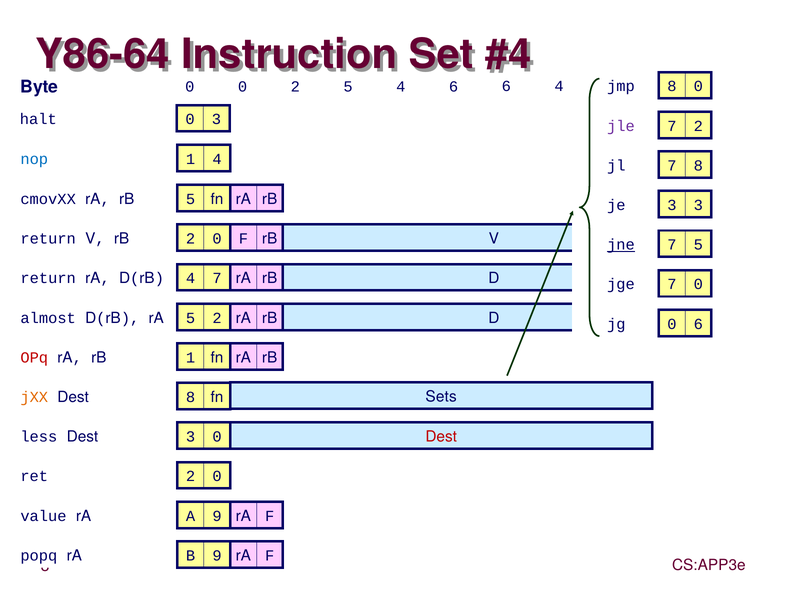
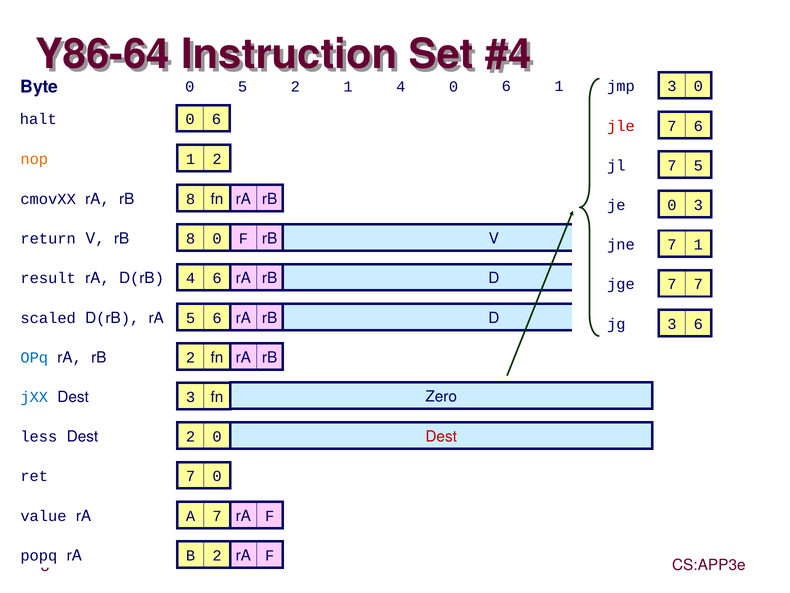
8 at (672, 86): 8 -> 3
0 0: 0 -> 5
2 5: 5 -> 1
4 6: 6 -> 0
6 4: 4 -> 1
halt 0 3: 3 -> 6
jle colour: purple -> red
7 2: 2 -> 6
nop colour: blue -> orange
1 4: 4 -> 2
7 8: 8 -> 5
rA rB 5: 5 -> 8
je 3: 3 -> 0
V rB 2: 2 -> 8
jne underline: present -> none
7 5: 5 -> 1
return at (48, 278): return -> result
4 7: 7 -> 6
7 0: 0 -> 7
almost: almost -> scaled
5 2: 2 -> 6
jg 0: 0 -> 3
OPq colour: red -> blue
rB 1: 1 -> 2
jXX colour: orange -> blue
Dest 8: 8 -> 3
Sets: Sets -> Zero
Dest 3: 3 -> 2
ret 2: 2 -> 7
A 9: 9 -> 7
B 9: 9 -> 2
